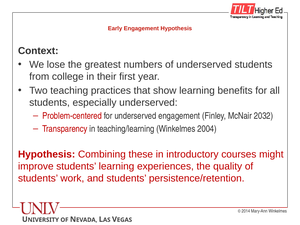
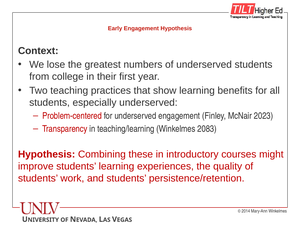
2032: 2032 -> 2023
2004: 2004 -> 2083
